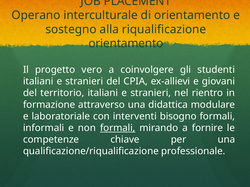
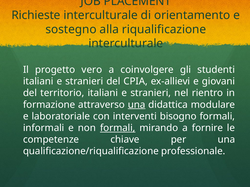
Operano: Operano -> Richieste
orientamento at (126, 44): orientamento -> interculturale
una at (137, 105) underline: none -> present
